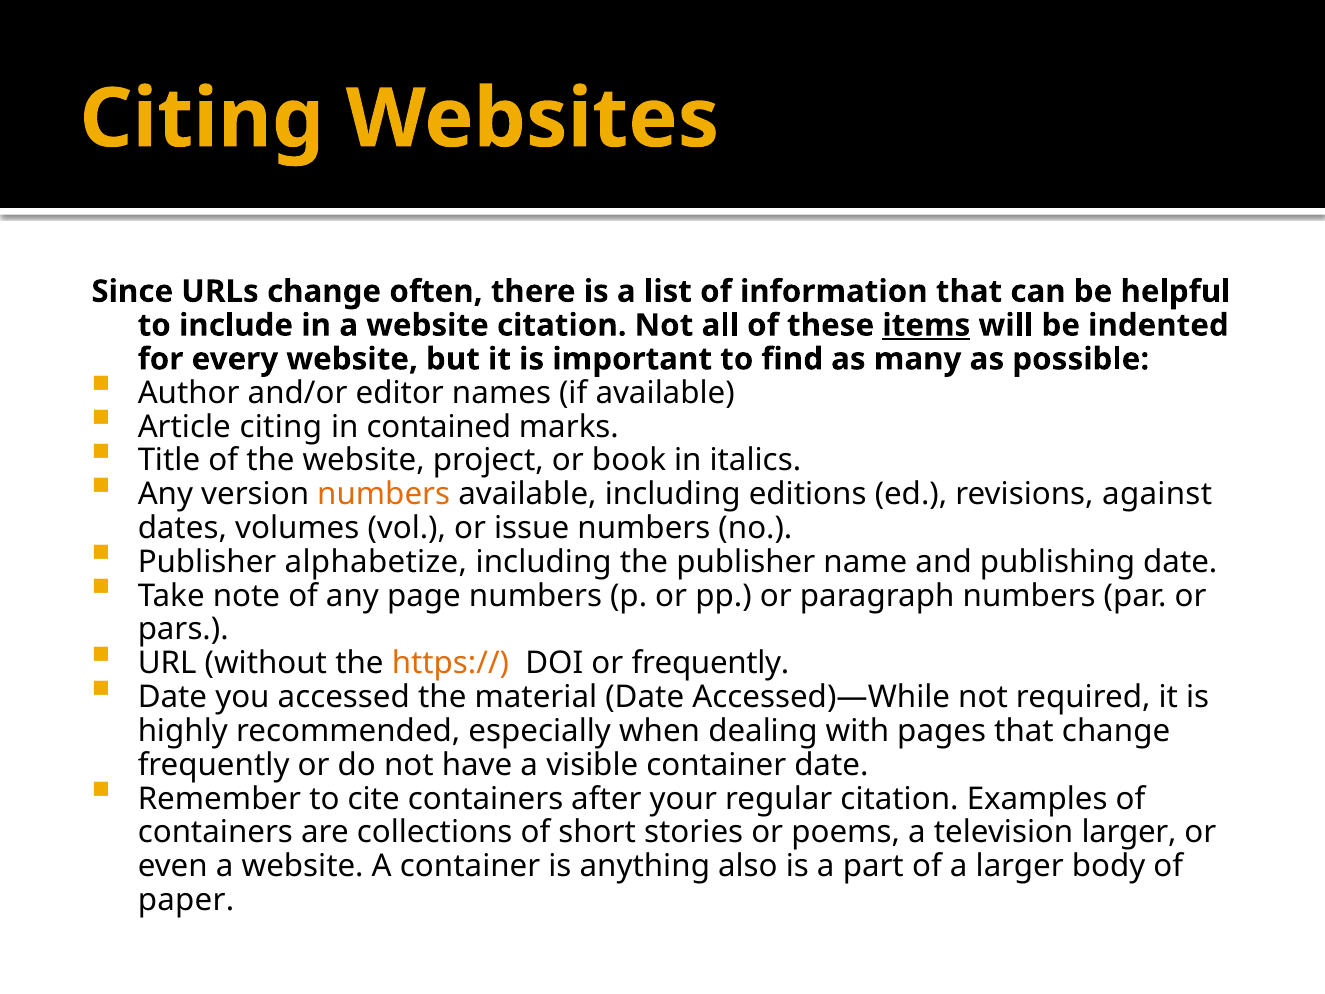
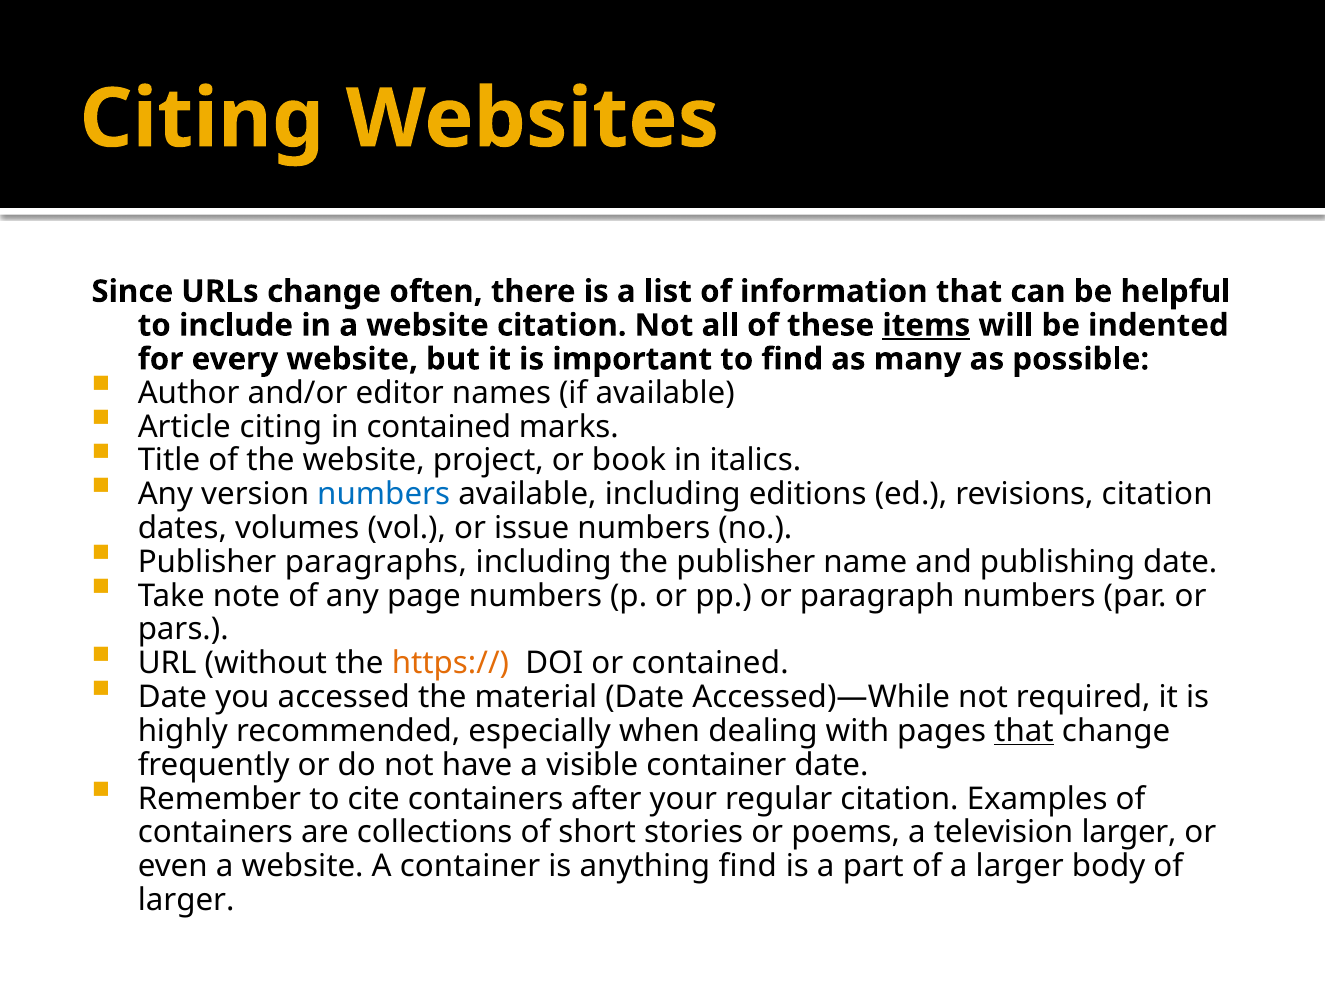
numbers at (384, 494) colour: orange -> blue
revisions against: against -> citation
alphabetize: alphabetize -> paragraphs
or frequently: frequently -> contained
that at (1024, 731) underline: none -> present
anything also: also -> find
paper at (186, 900): paper -> larger
